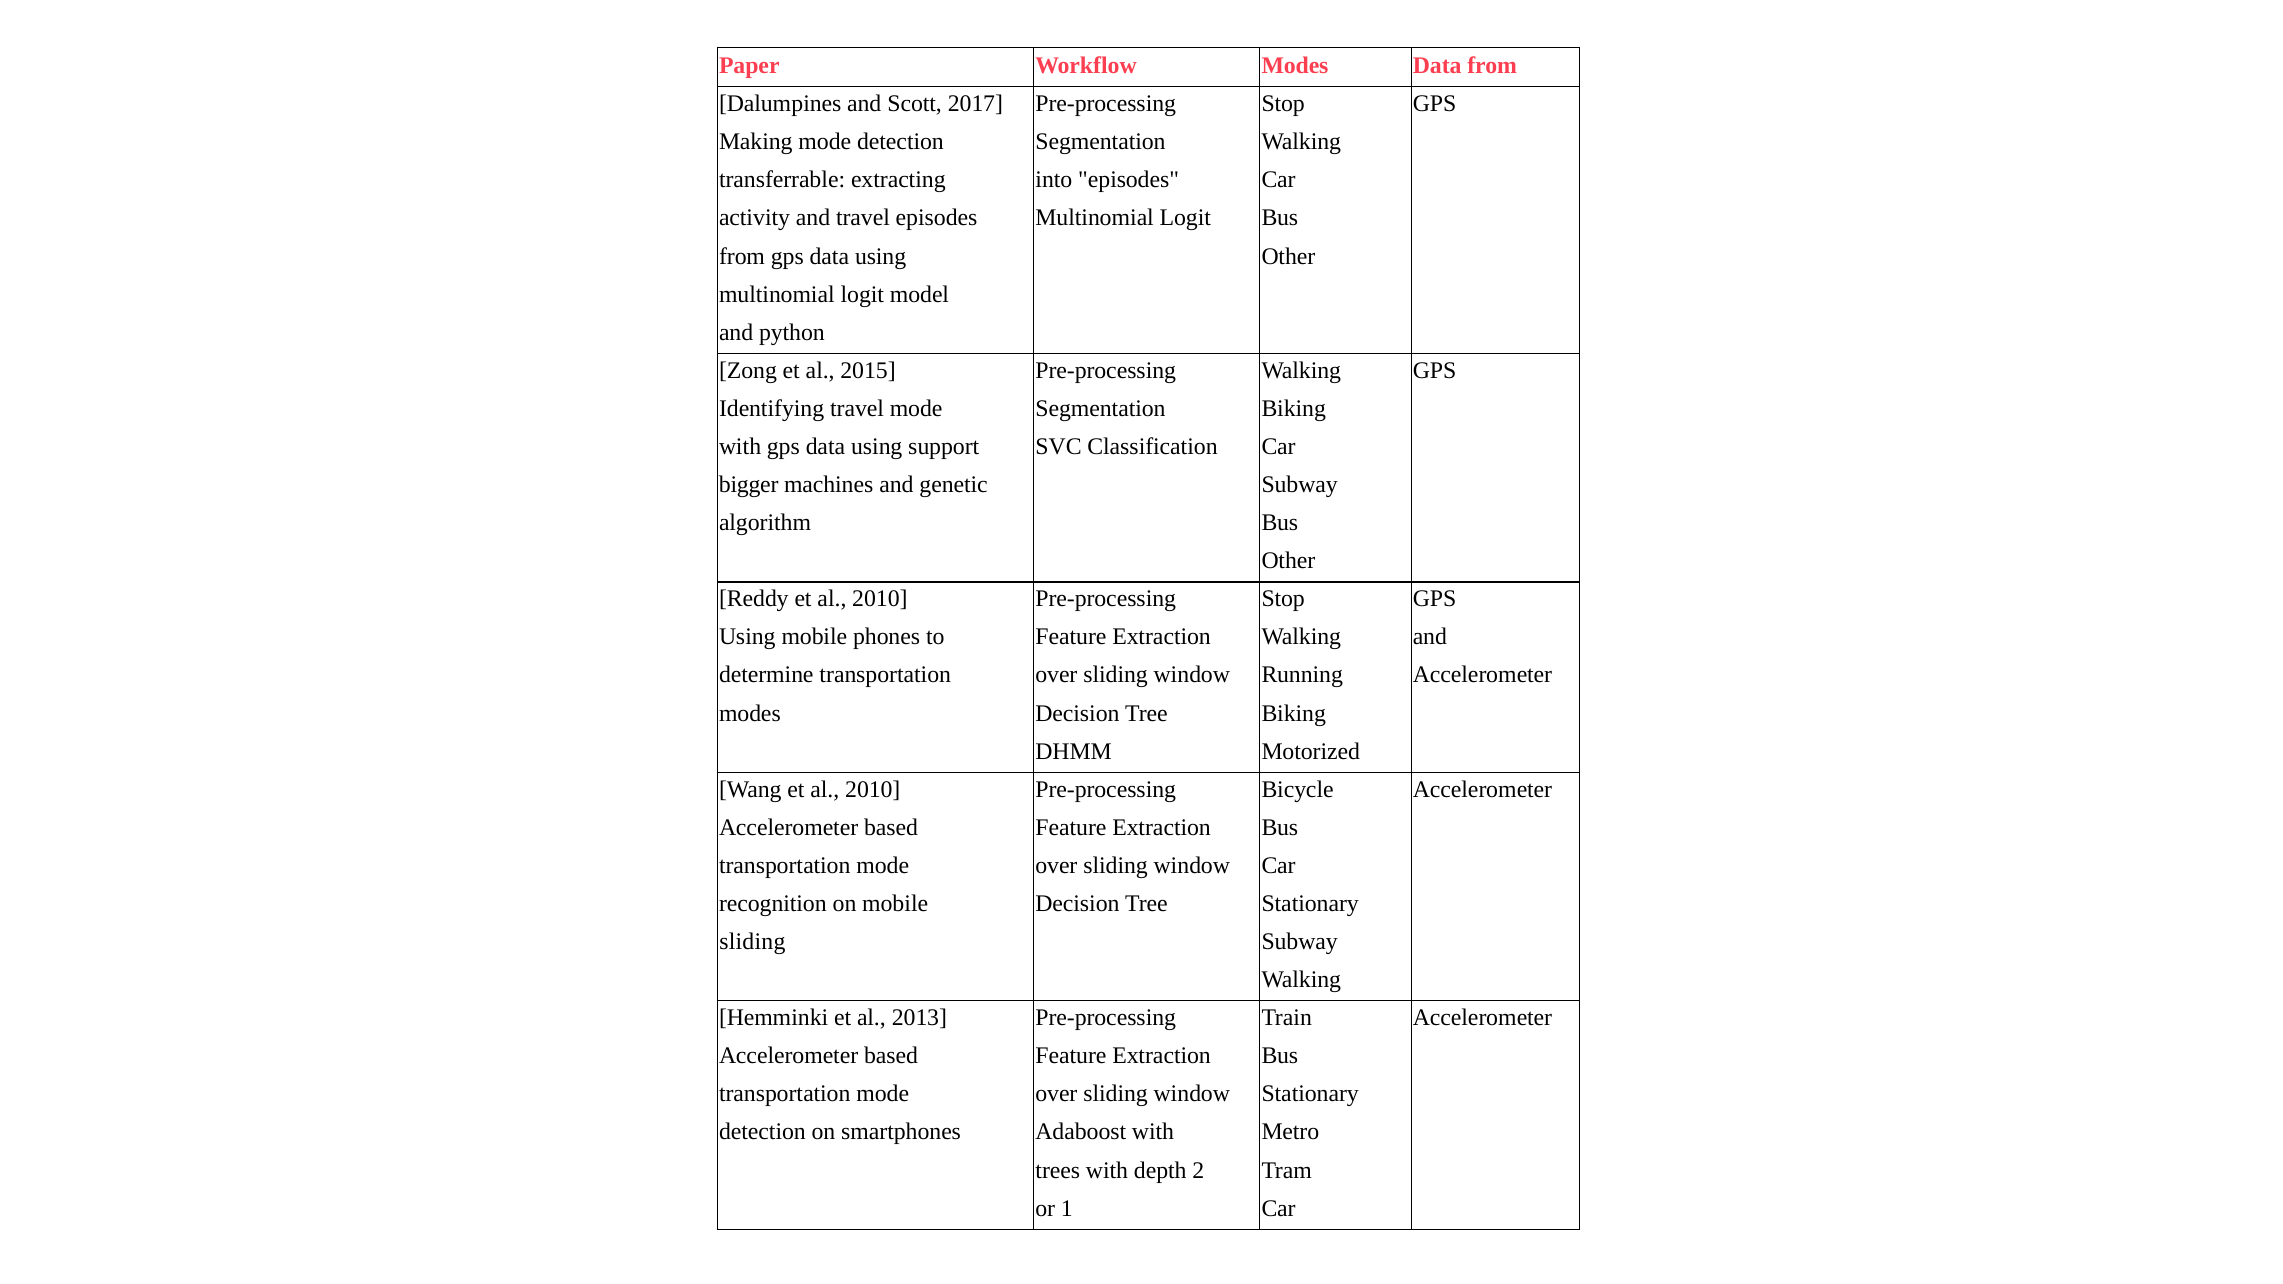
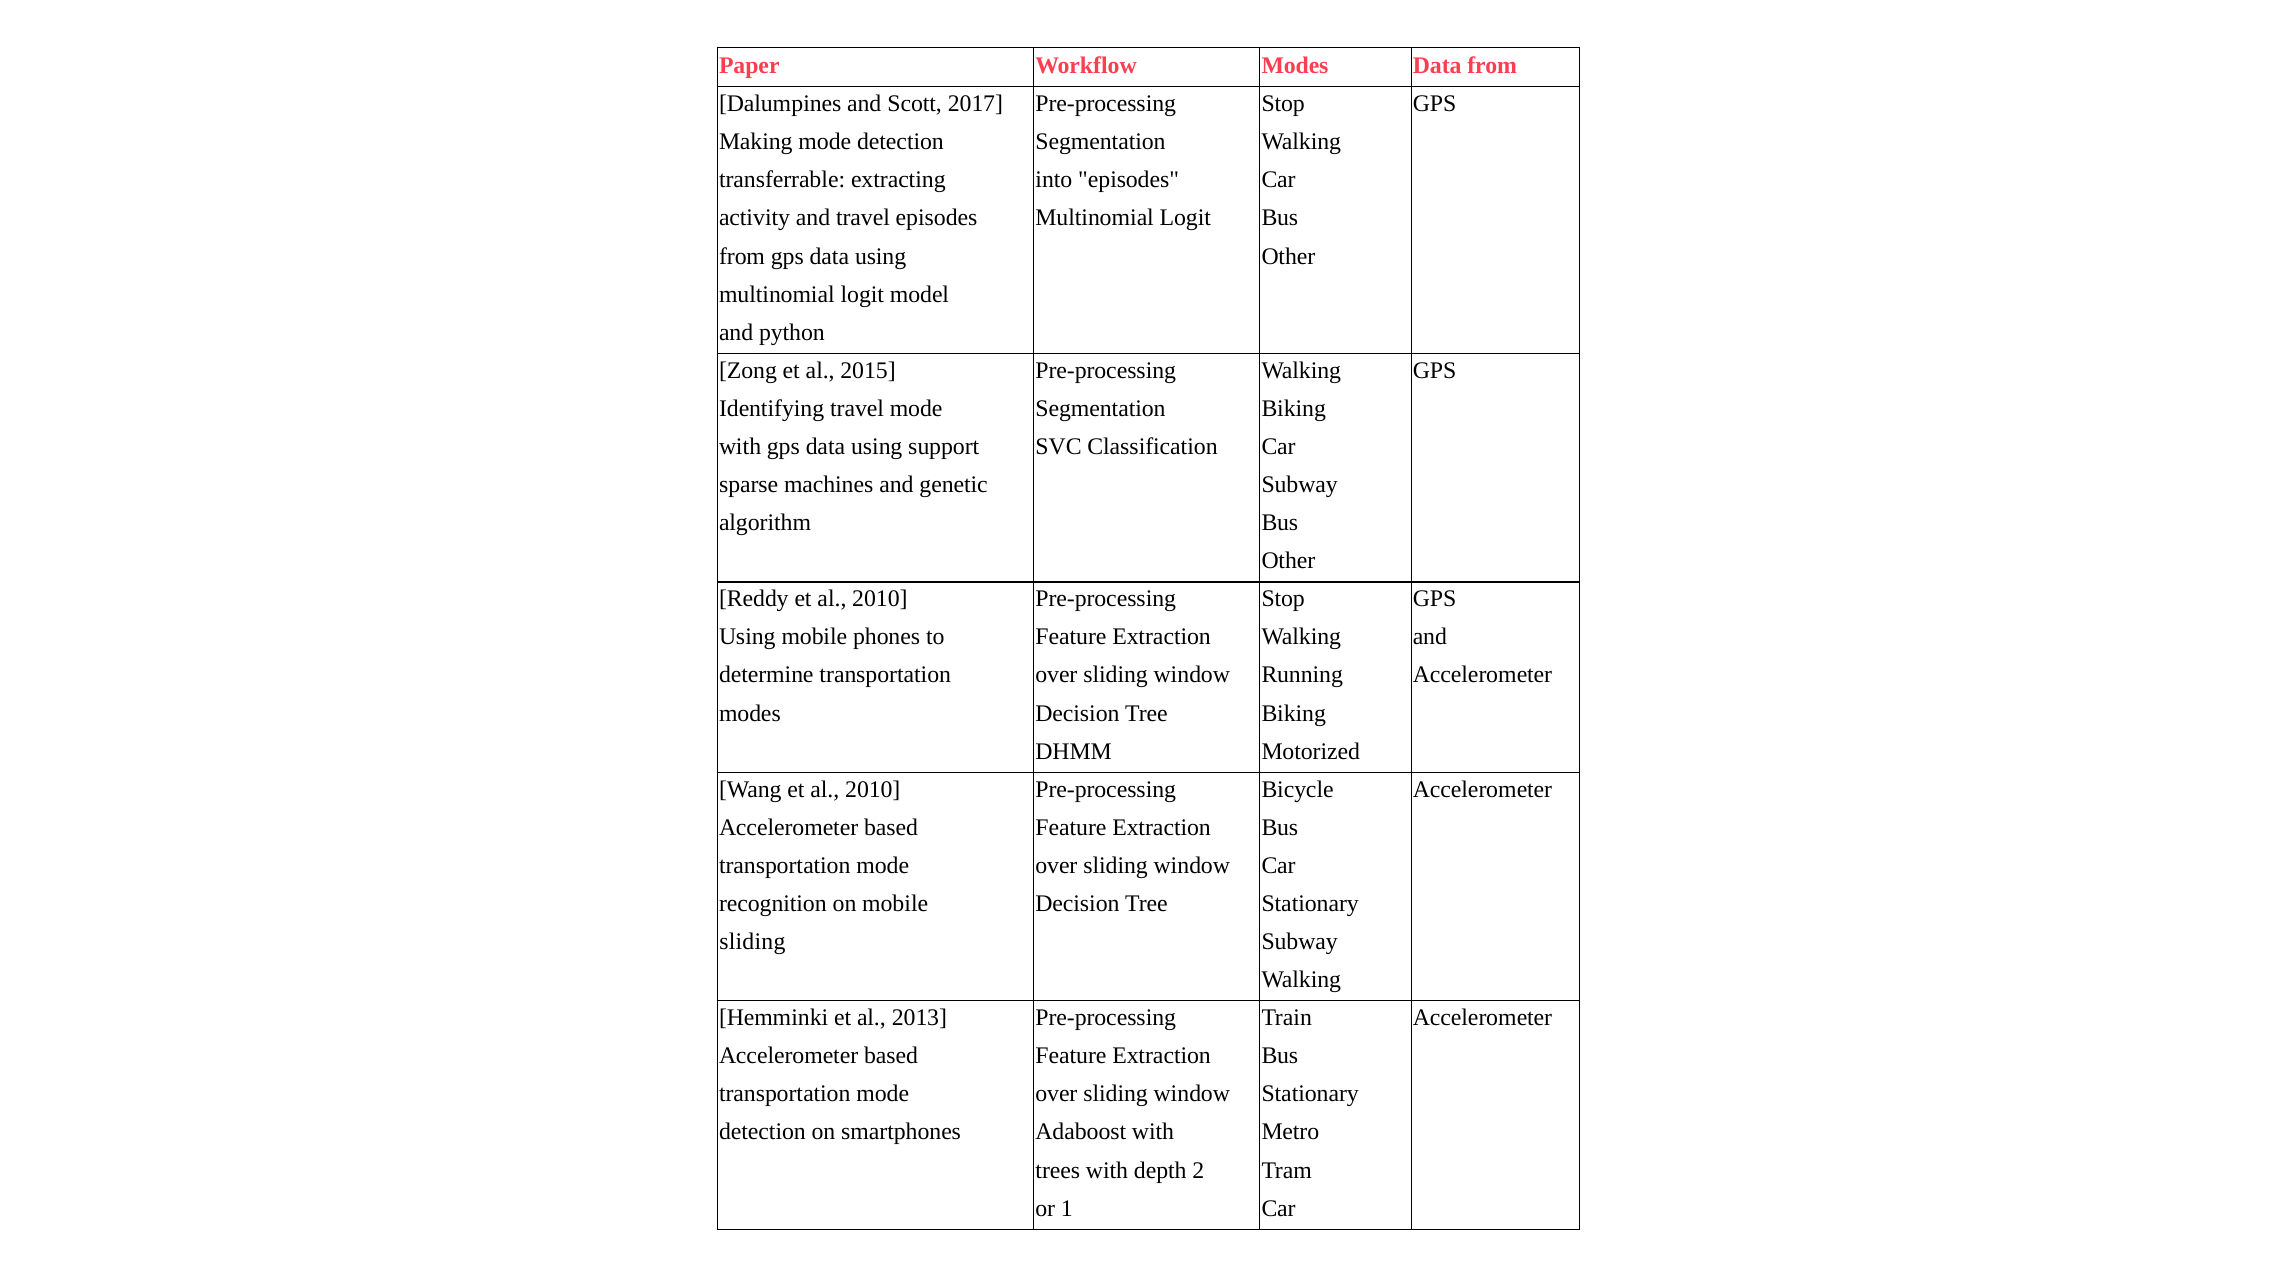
bigger: bigger -> sparse
